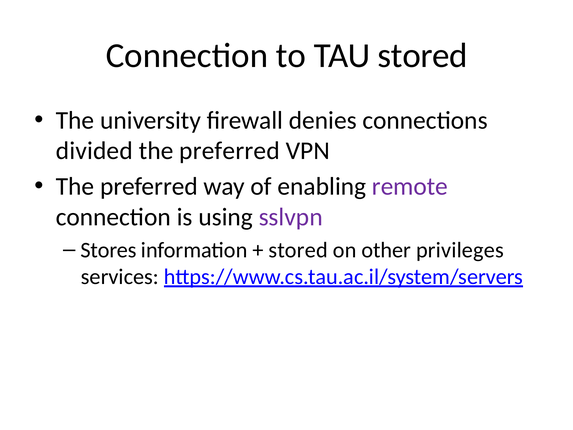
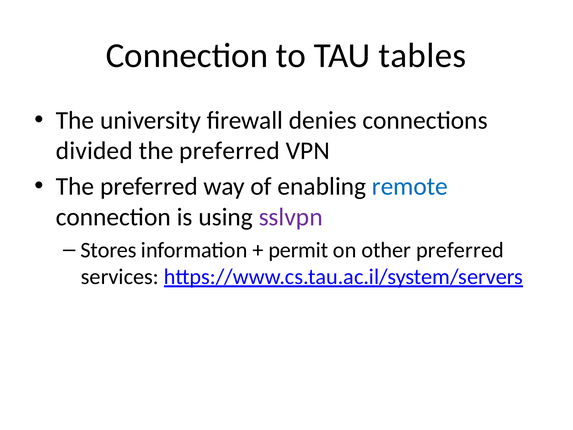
TAU stored: stored -> tables
remote colour: purple -> blue
stored at (298, 250): stored -> permit
other privileges: privileges -> preferred
